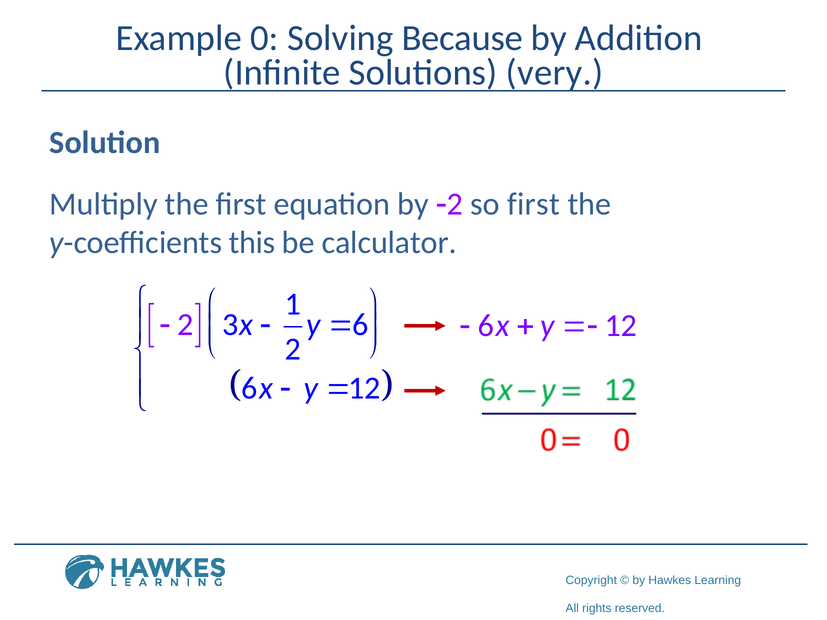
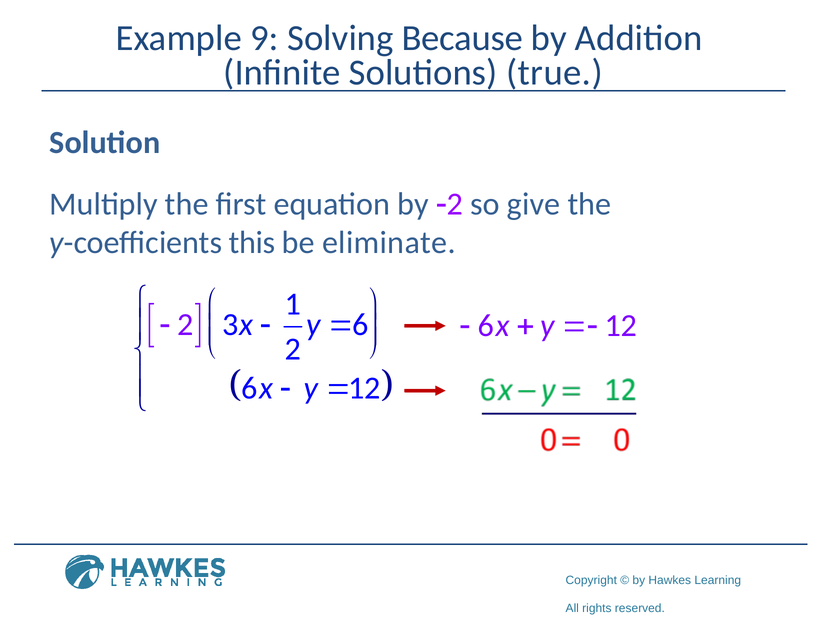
0: 0 -> 9
very: very -> true
so first: first -> give
calculator: calculator -> eliminate
